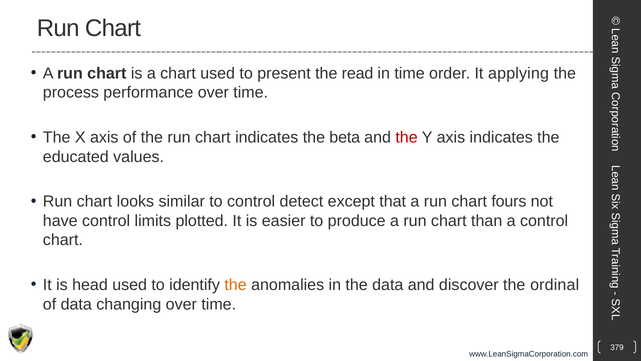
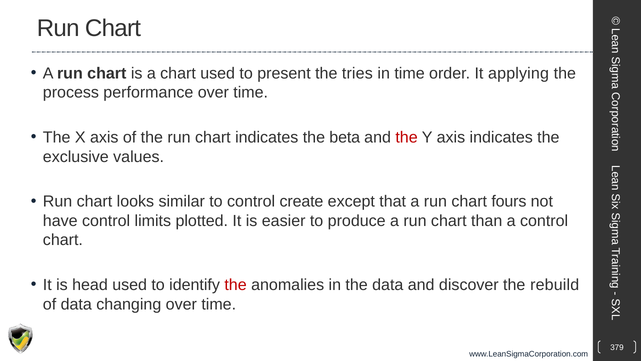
read: read -> tries
educated: educated -> exclusive
detect: detect -> create
the at (236, 285) colour: orange -> red
ordinal: ordinal -> rebuild
